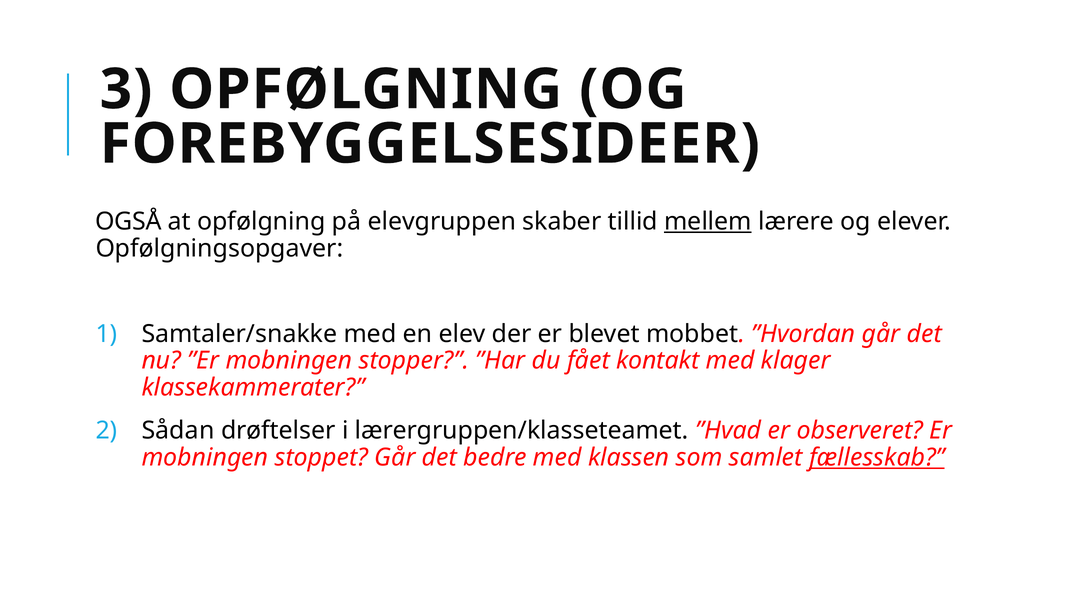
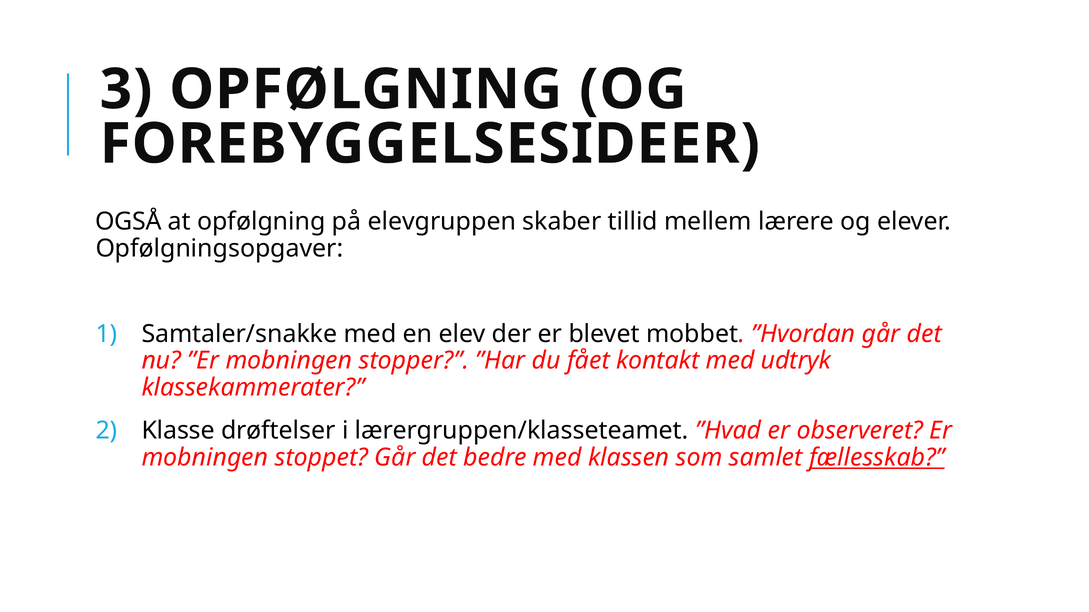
mellem underline: present -> none
klager: klager -> udtryk
Sådan: Sådan -> Klasse
